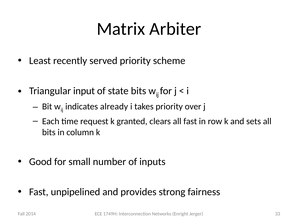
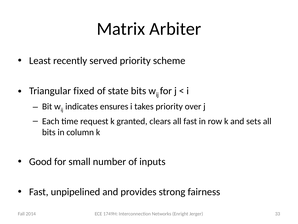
input: input -> fixed
already: already -> ensures
